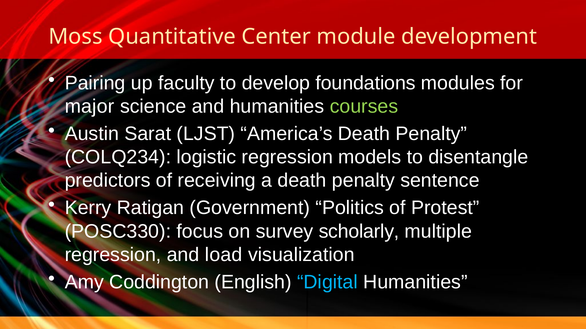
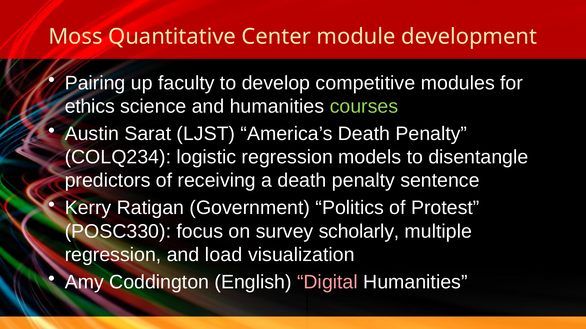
foundations: foundations -> competitive
major: major -> ethics
Digital colour: light blue -> pink
